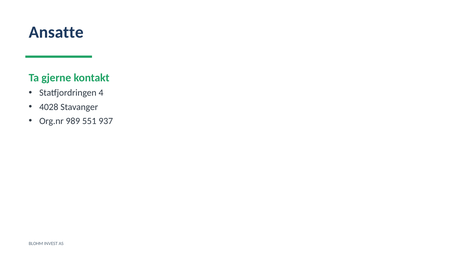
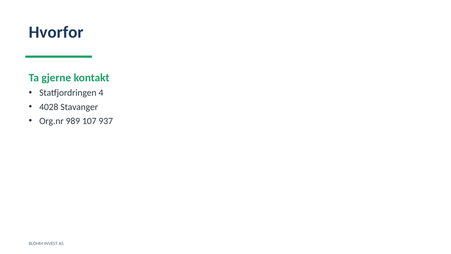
Ansatte: Ansatte -> Hvorfor
551: 551 -> 107
